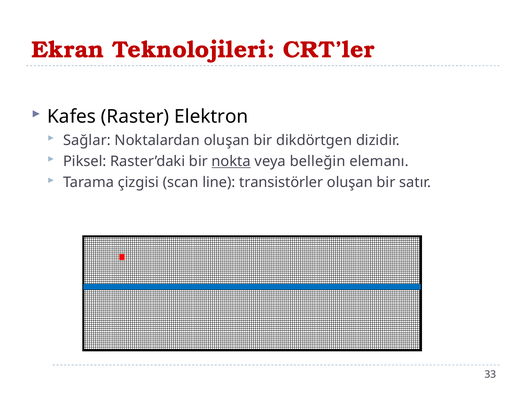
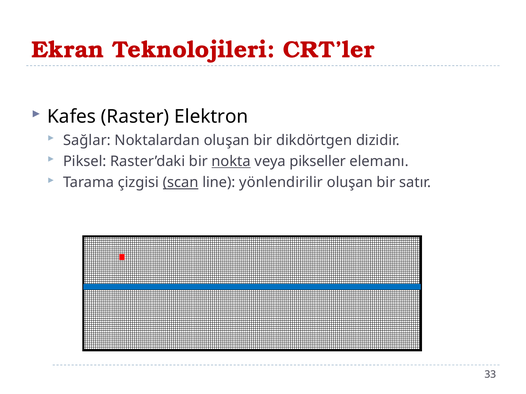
belleğin: belleğin -> pikseller
scan underline: none -> present
transistörler: transistörler -> yönlendirilir
